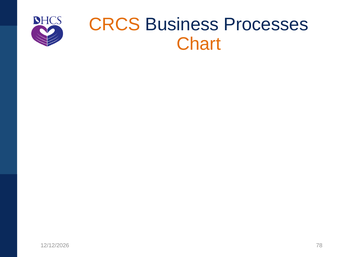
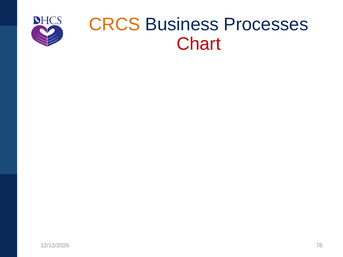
Chart colour: orange -> red
